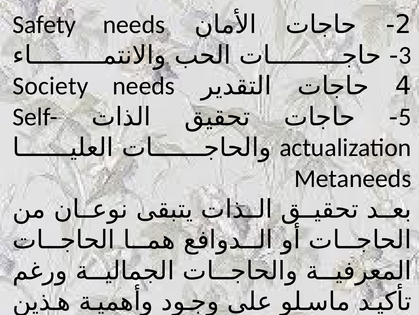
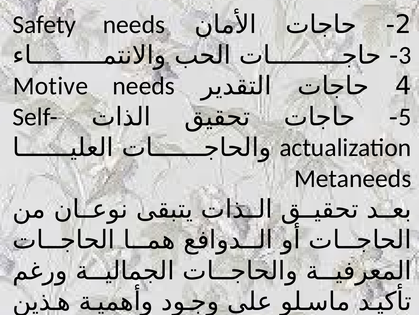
Society: Society -> Motive
